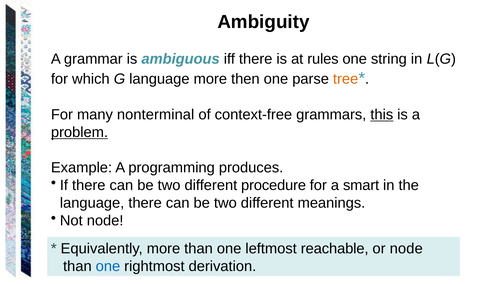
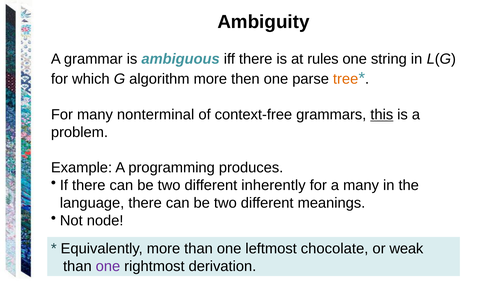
G language: language -> algorithm
problem underline: present -> none
procedure: procedure -> inherently
a smart: smart -> many
reachable: reachable -> chocolate
or node: node -> weak
one at (108, 266) colour: blue -> purple
